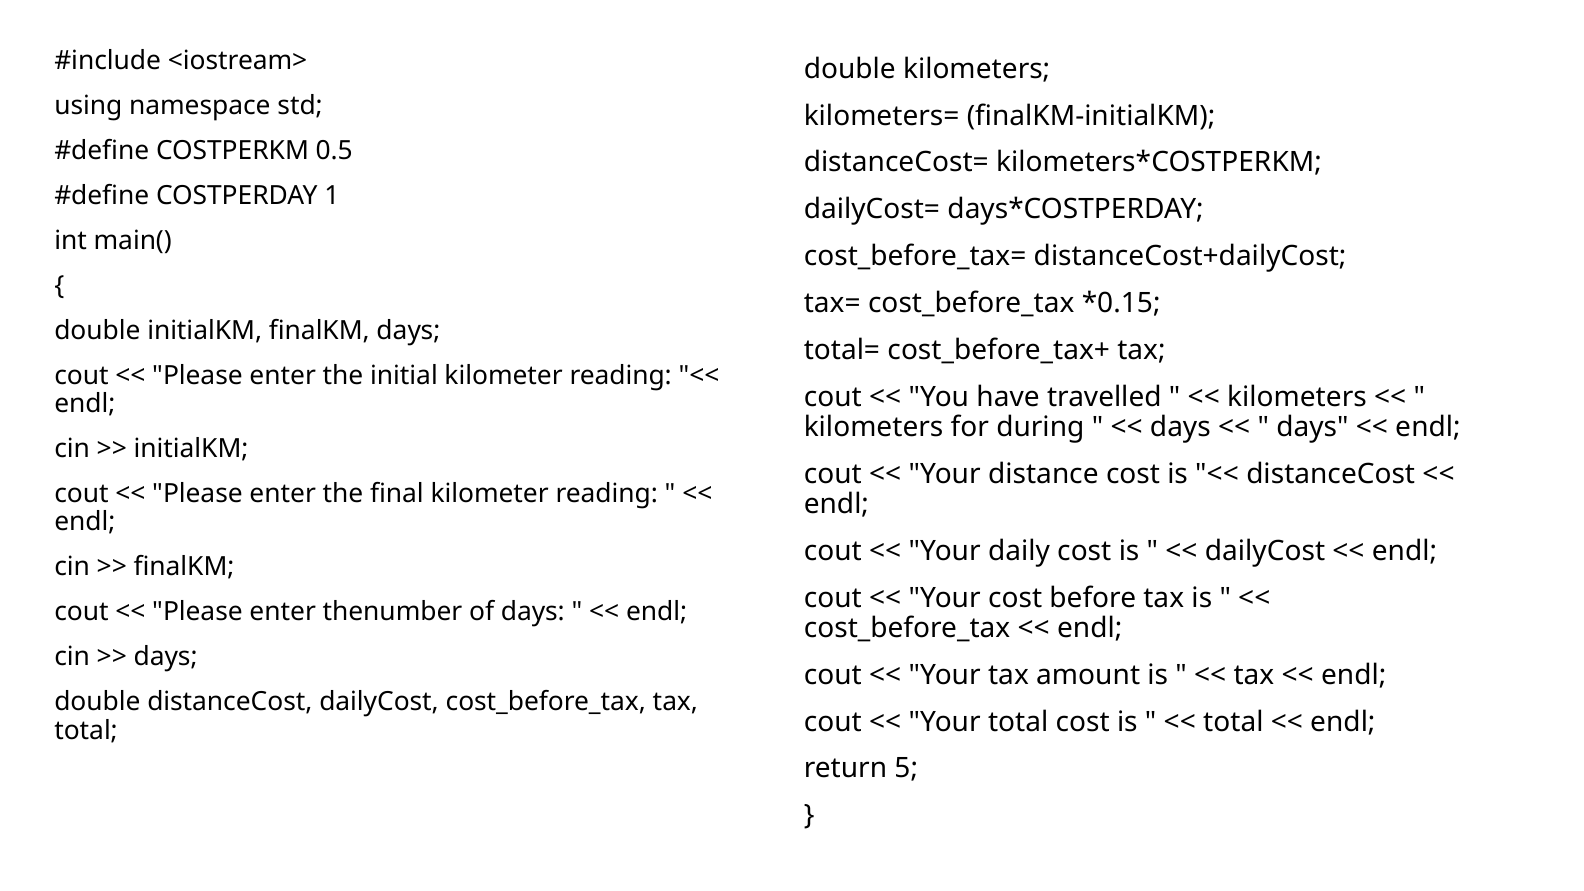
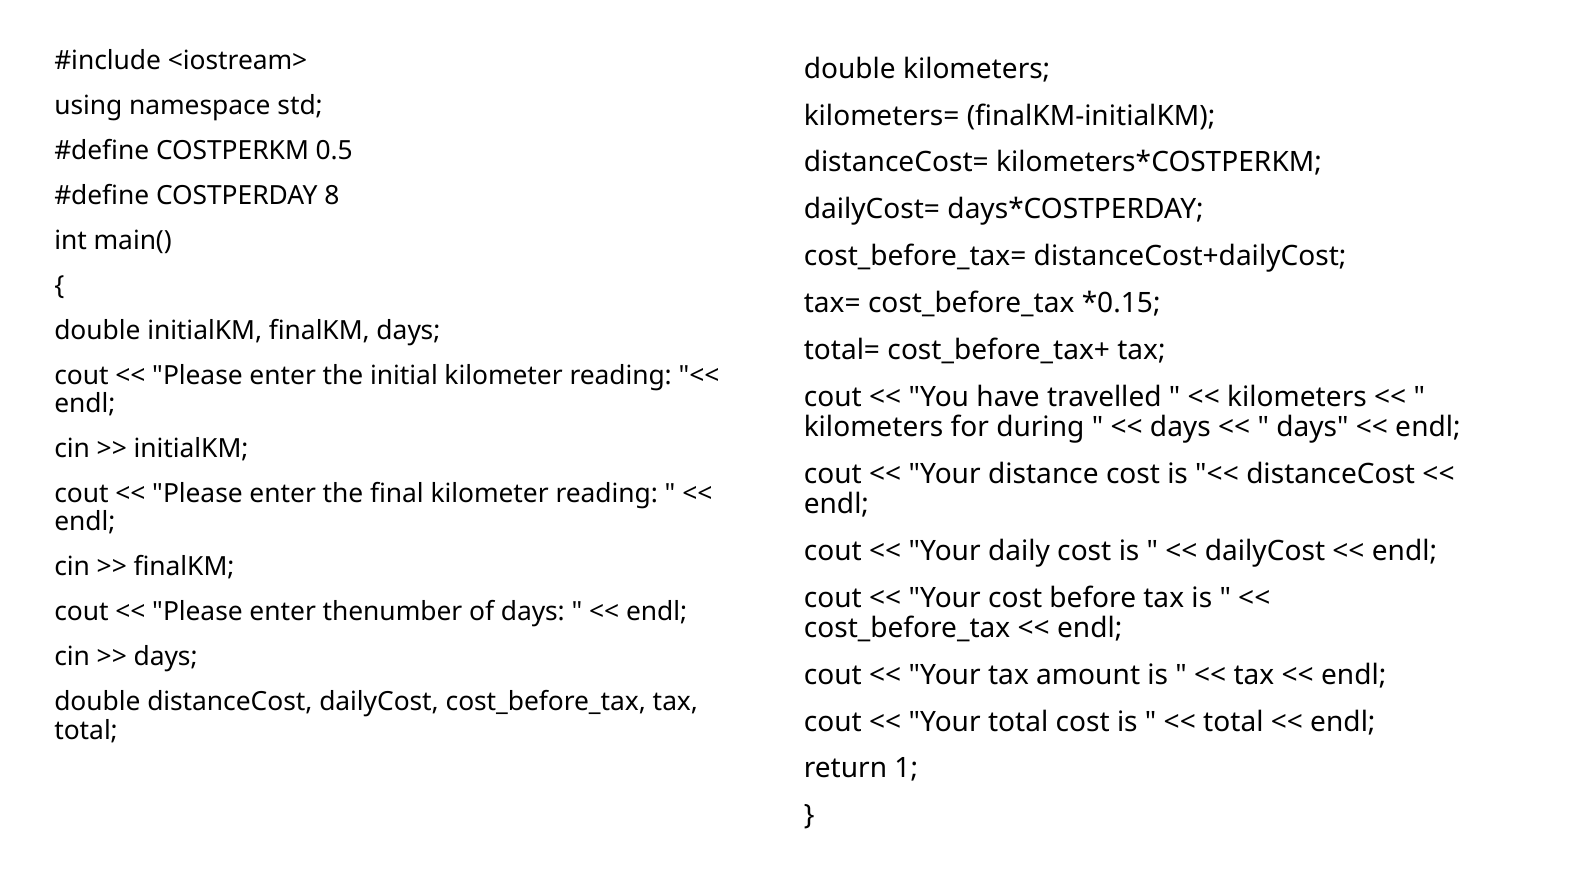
1: 1 -> 8
5: 5 -> 1
